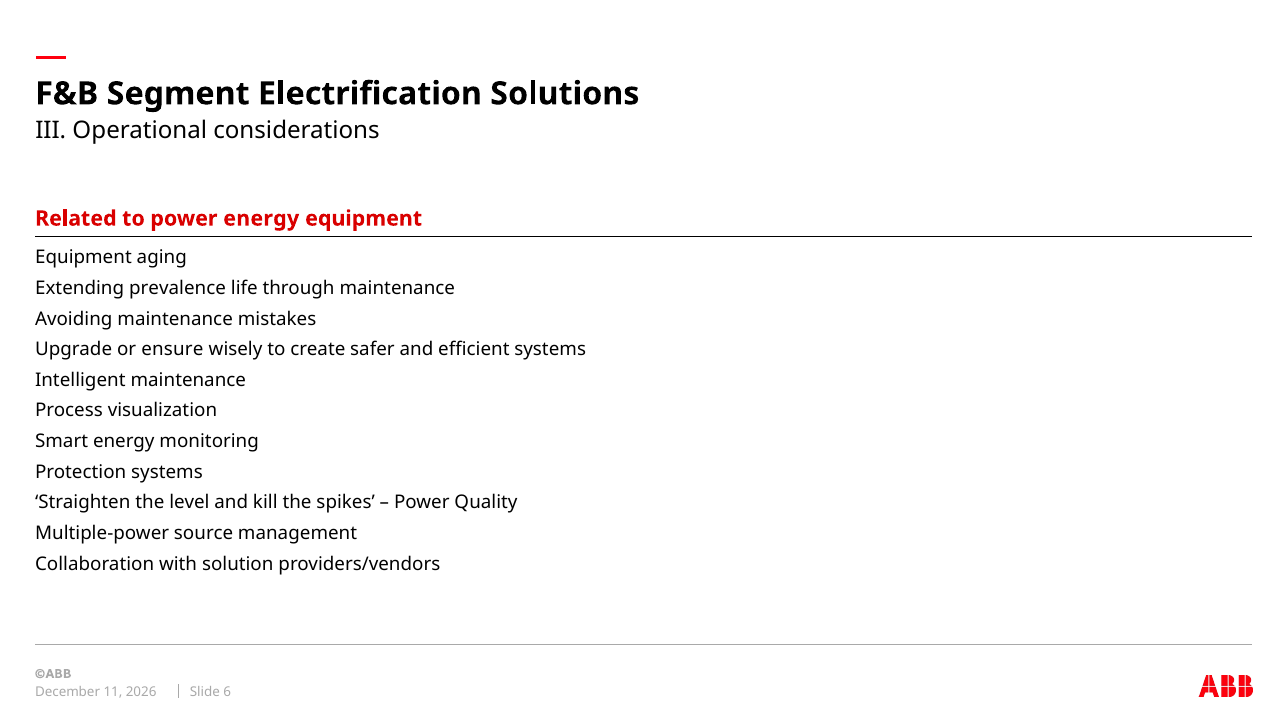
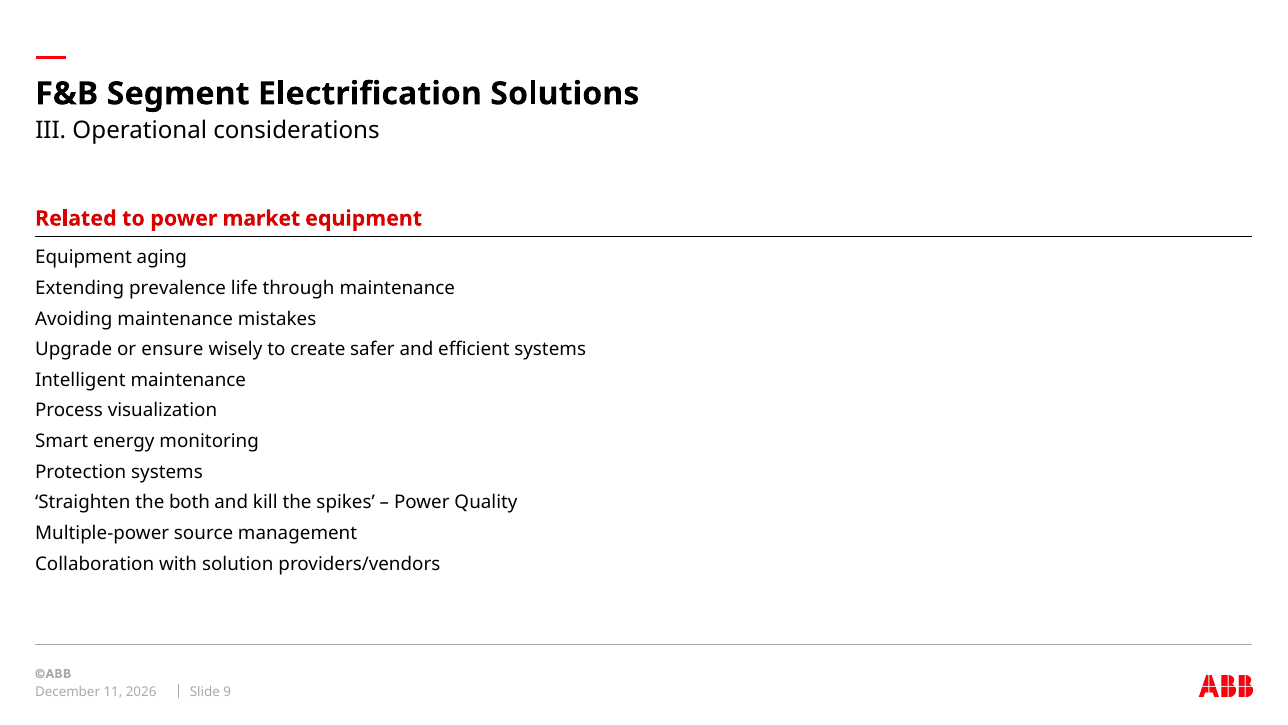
power energy: energy -> market
level: level -> both
6: 6 -> 9
